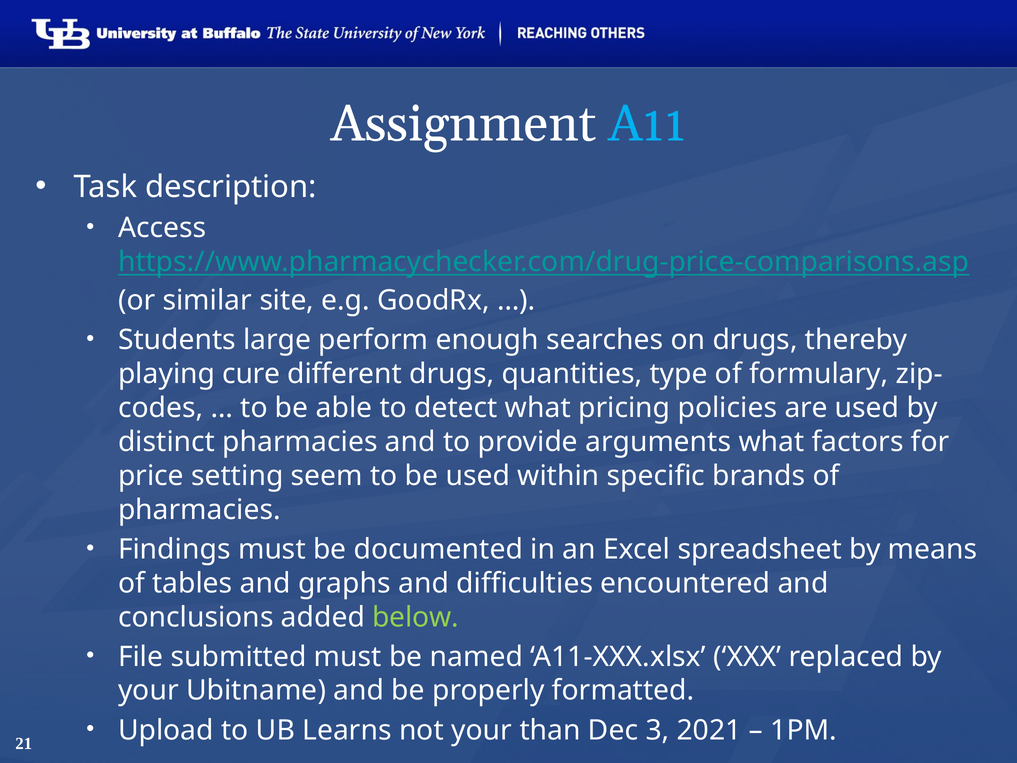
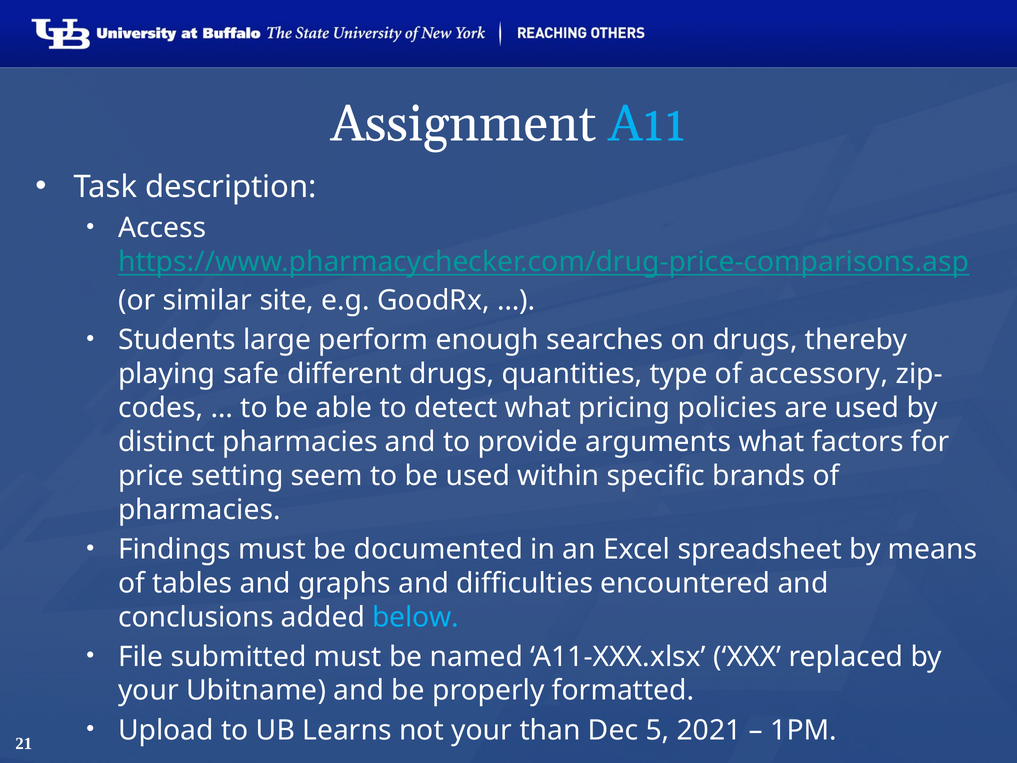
cure: cure -> safe
formulary: formulary -> accessory
below colour: light green -> light blue
3: 3 -> 5
